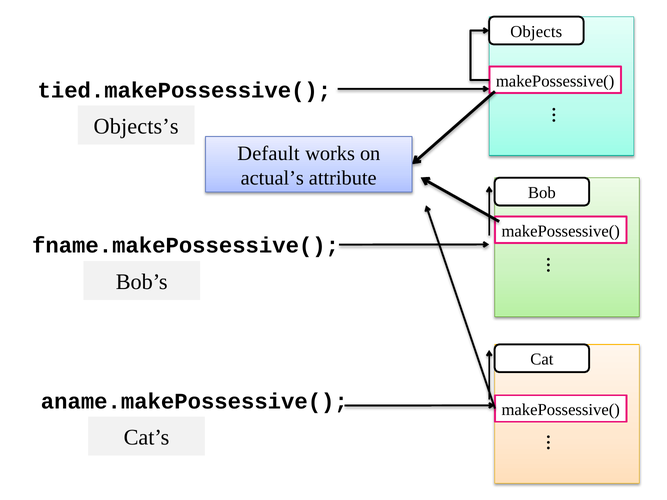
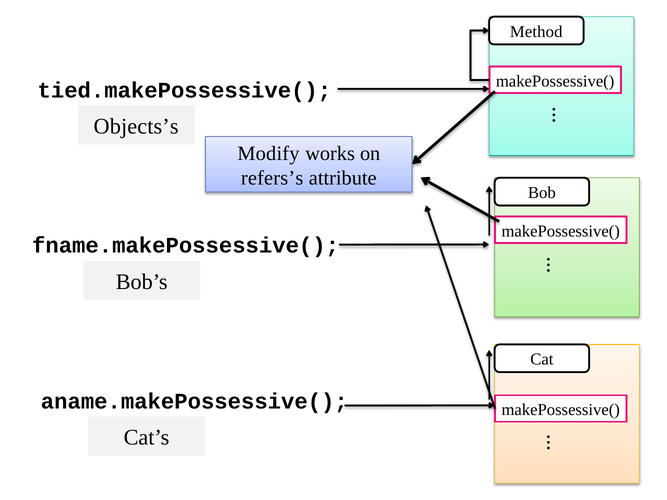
Objects: Objects -> Method
Default: Default -> Modify
actual’s: actual’s -> refers’s
